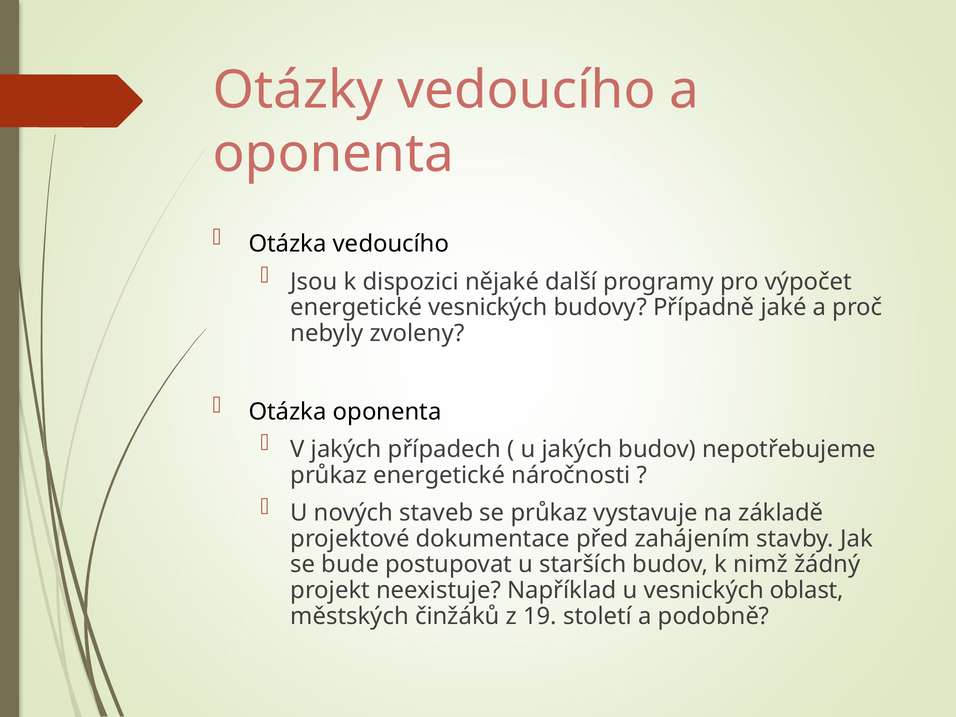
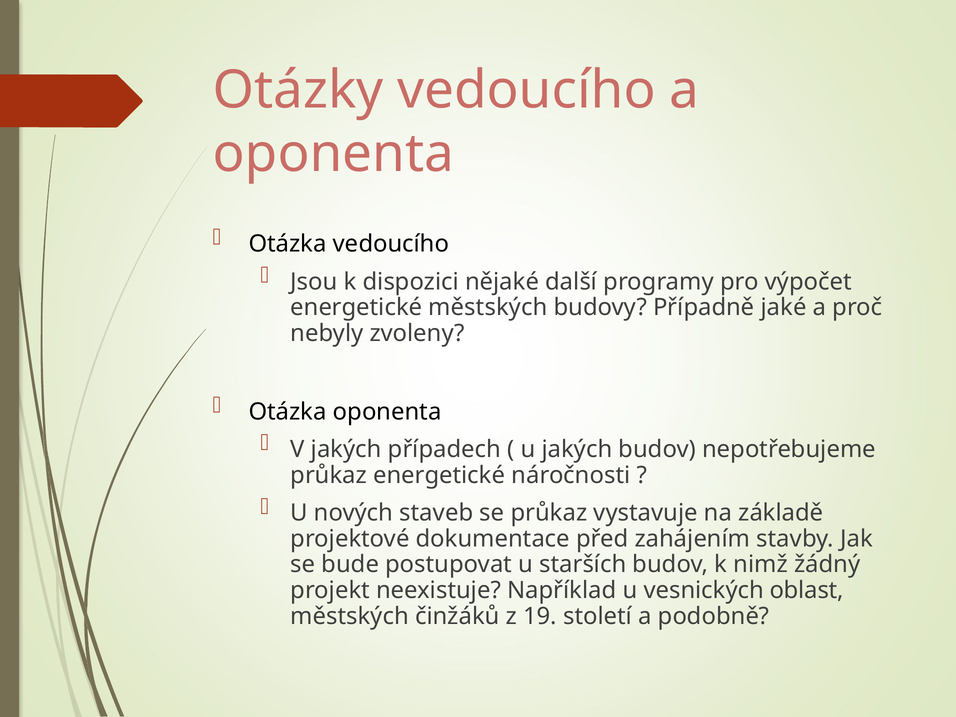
energetické vesnických: vesnických -> městských
